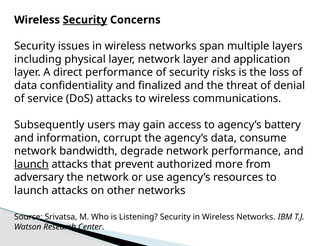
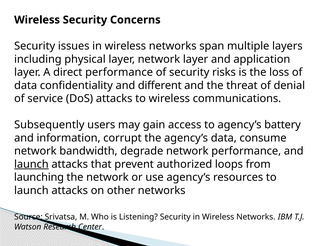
Security at (85, 20) underline: present -> none
finalized: finalized -> different
more: more -> loops
adversary: adversary -> launching
